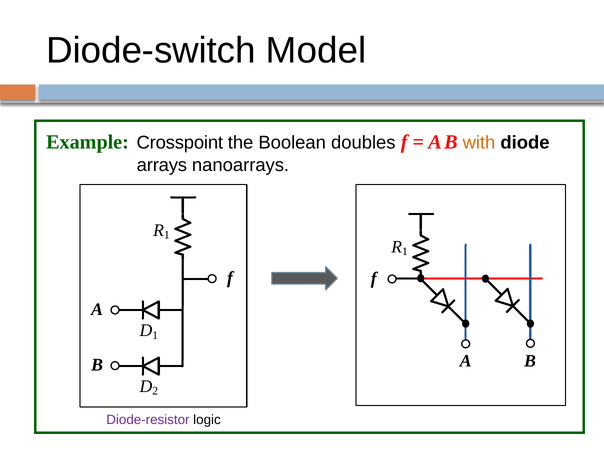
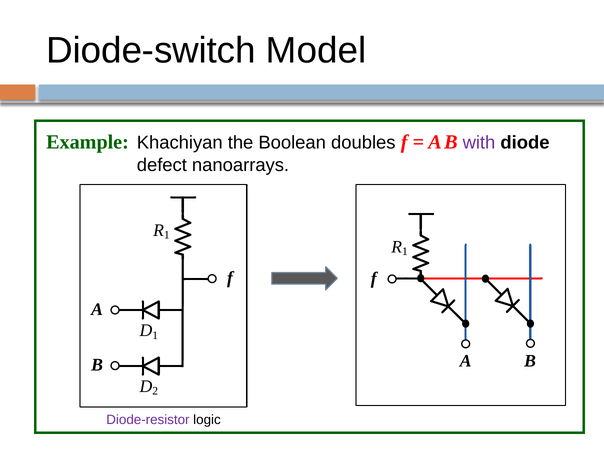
Crosspoint: Crosspoint -> Khachiyan
with colour: orange -> purple
arrays: arrays -> defect
